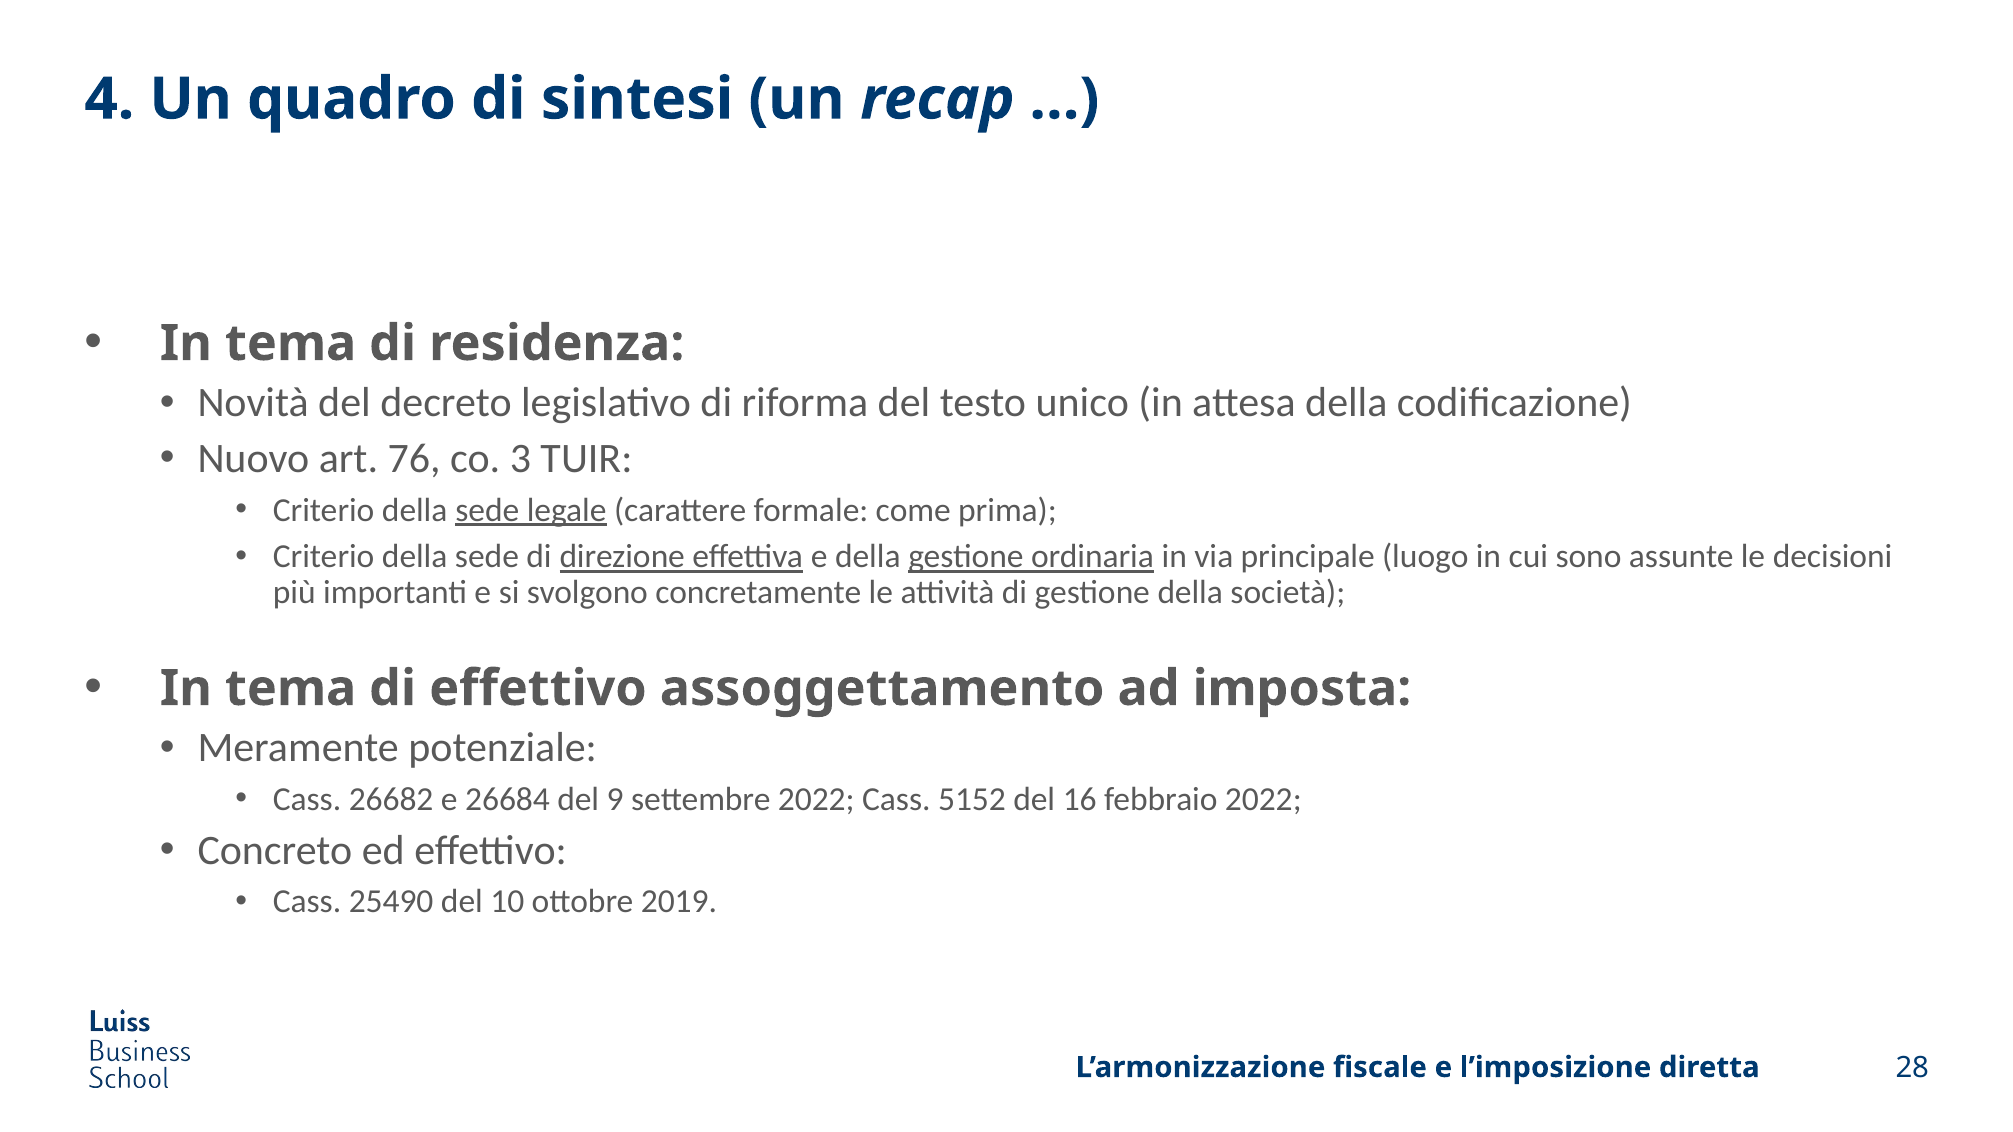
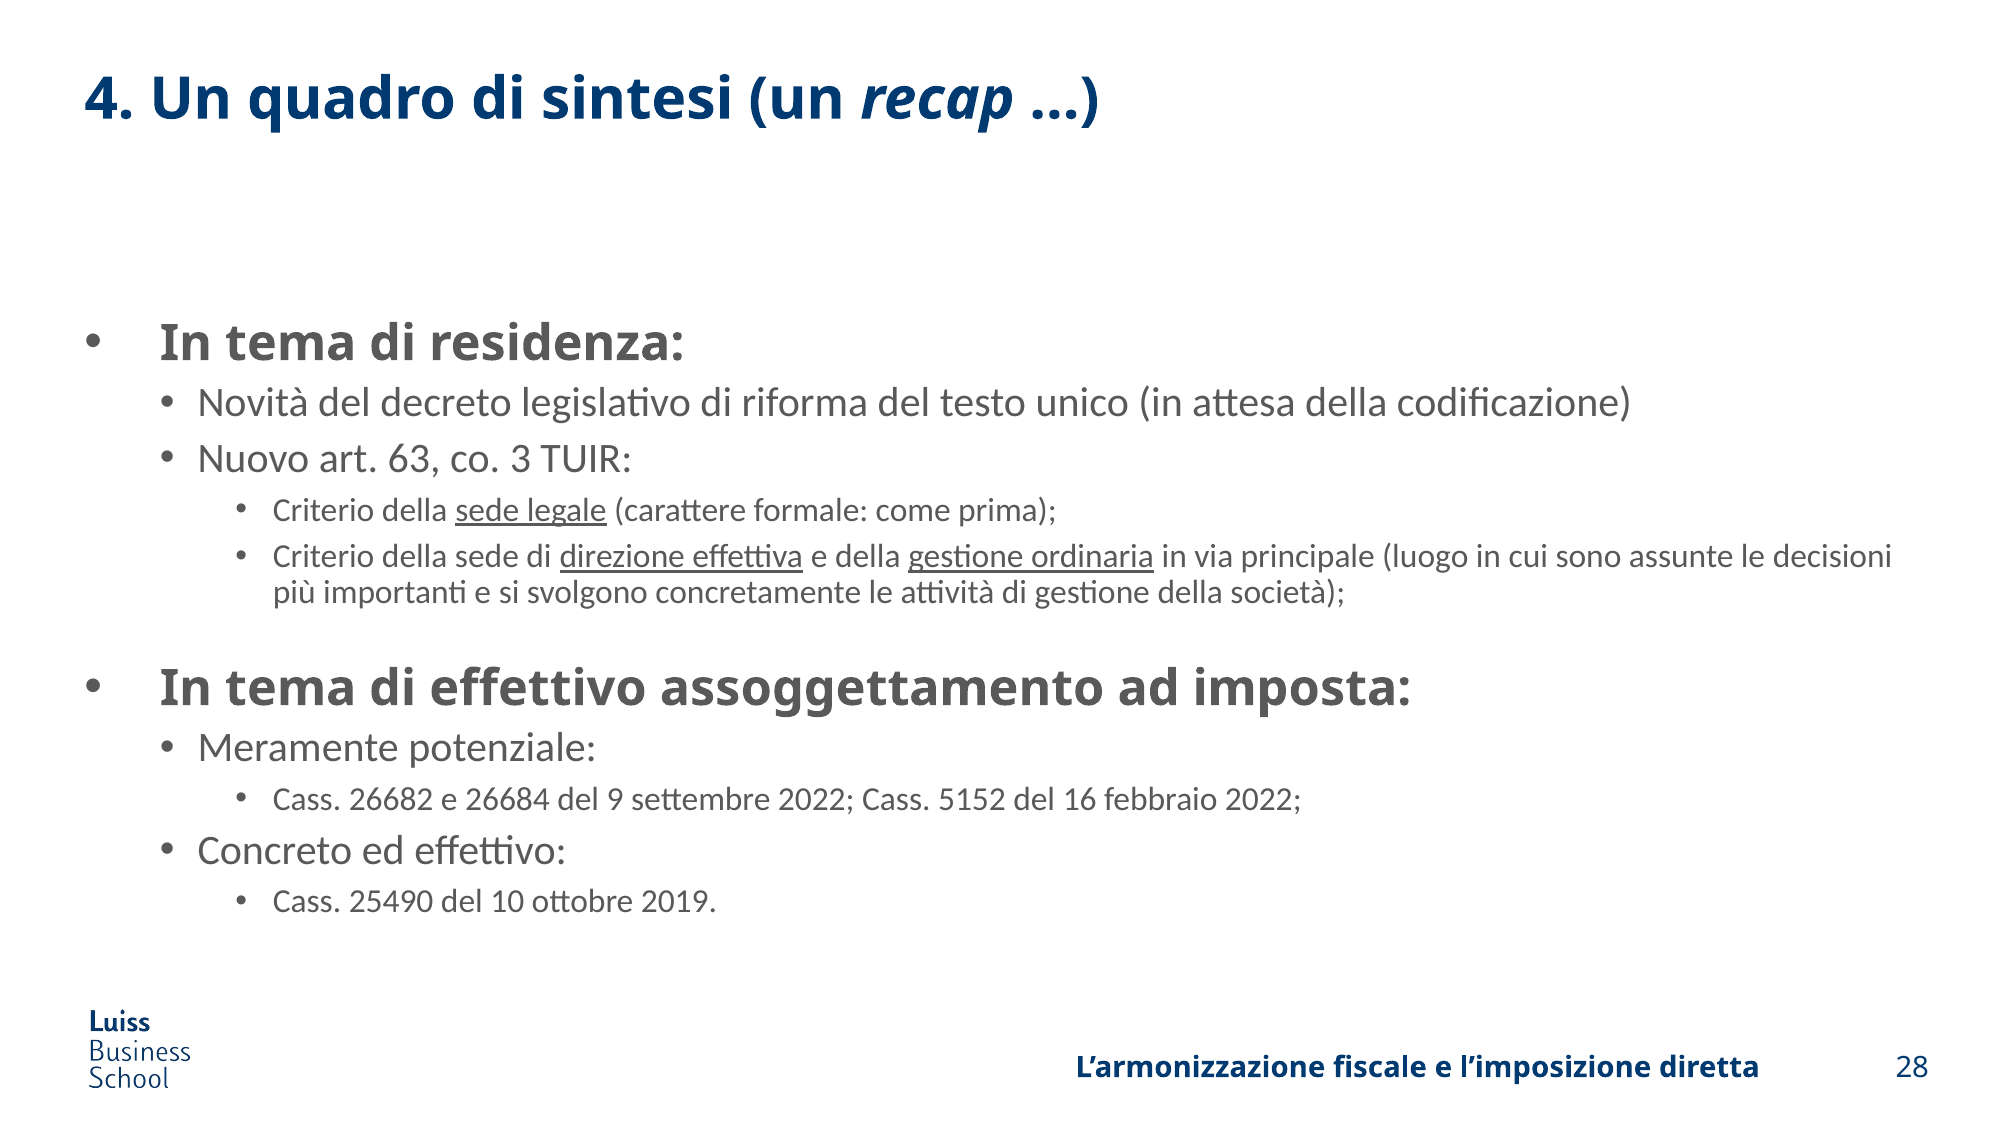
76: 76 -> 63
